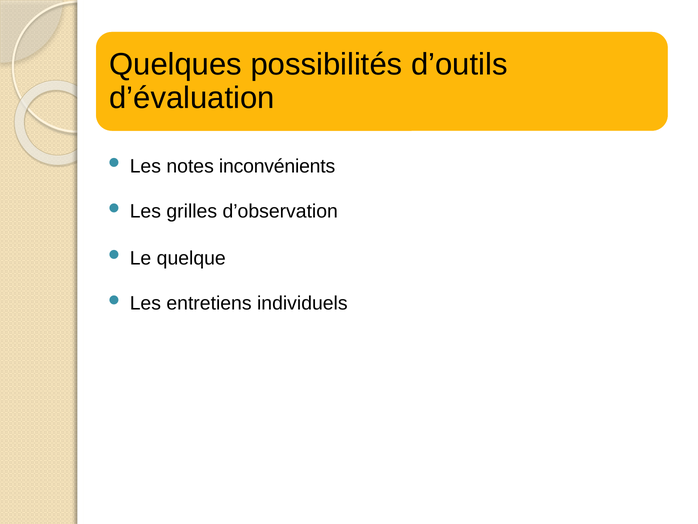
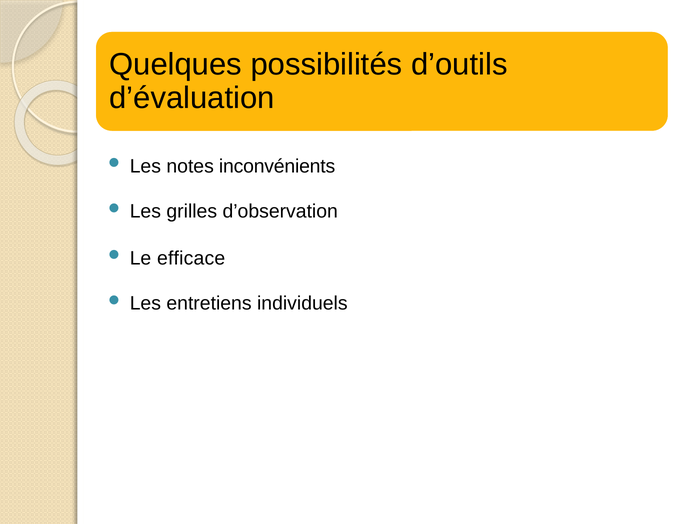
quelque: quelque -> efficace
